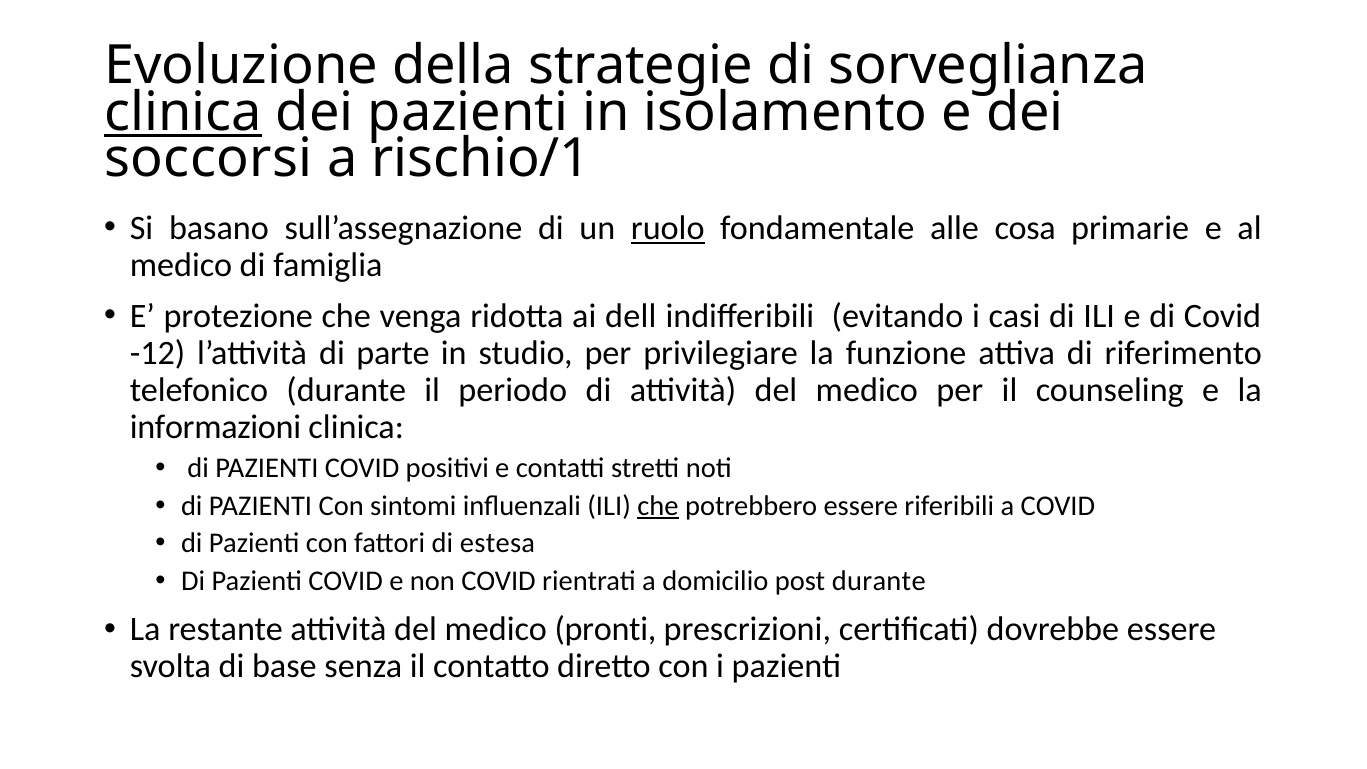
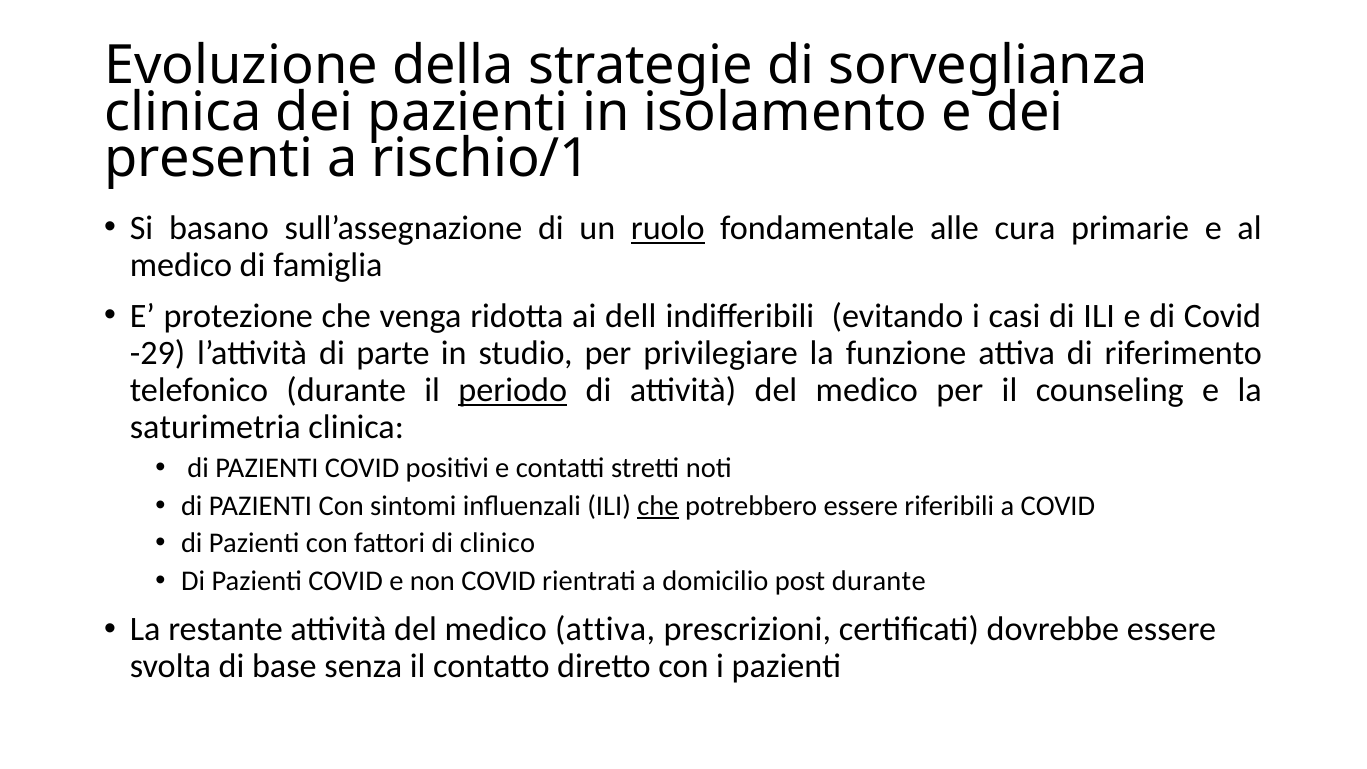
clinica at (183, 112) underline: present -> none
soccorsi: soccorsi -> presenti
cosa: cosa -> cura
-12: -12 -> -29
periodo underline: none -> present
informazioni: informazioni -> saturimetria
estesa: estesa -> clinico
medico pronti: pronti -> attiva
